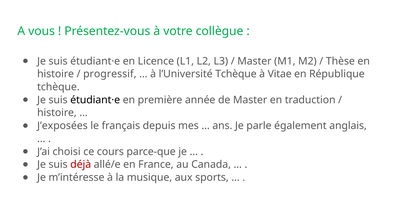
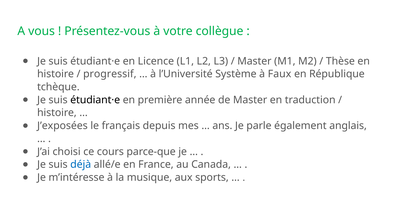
l’Université Tchèque: Tchèque -> Système
Vitae: Vitae -> Faux
déjà colour: red -> blue
